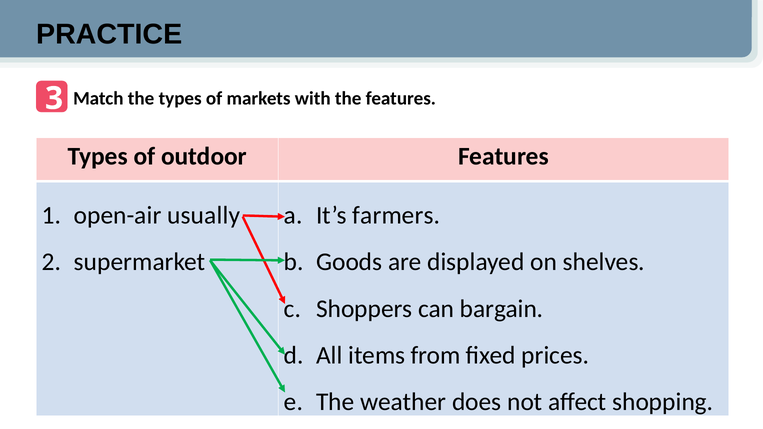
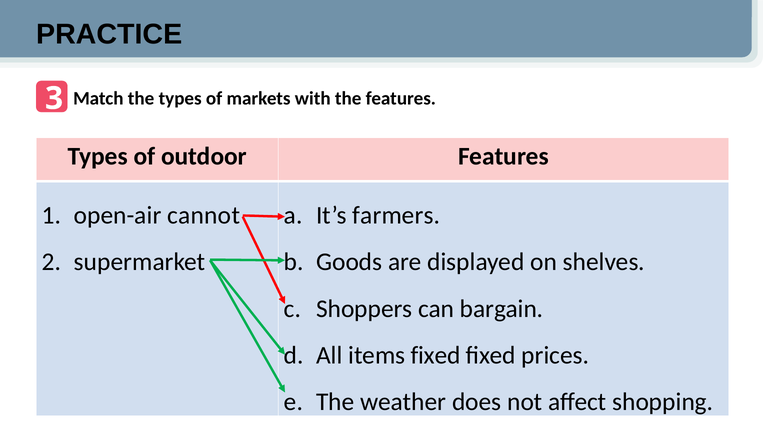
usually: usually -> cannot
items from: from -> fixed
